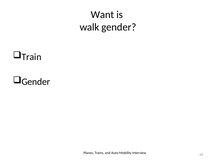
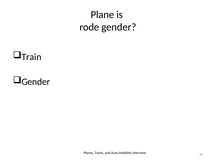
Want: Want -> Plane
walk: walk -> rode
